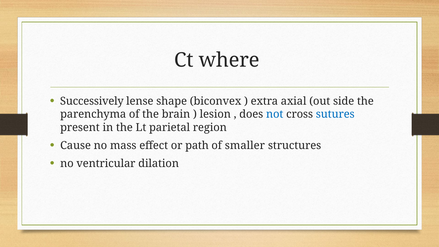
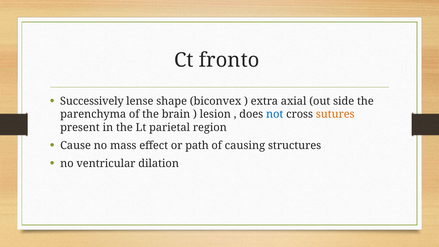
where: where -> fronto
sutures colour: blue -> orange
smaller: smaller -> causing
